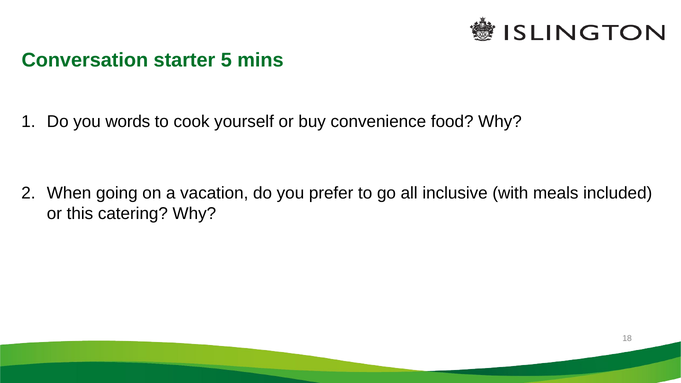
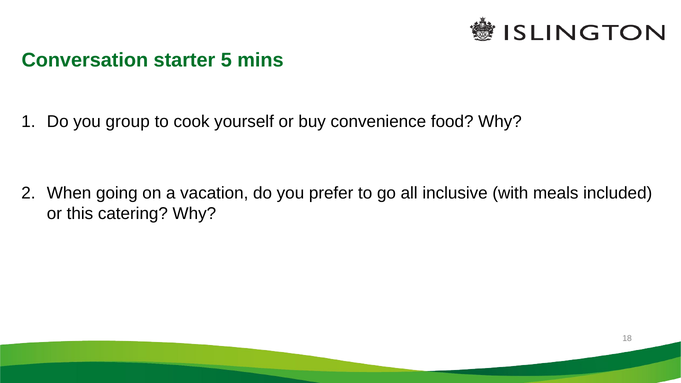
words: words -> group
